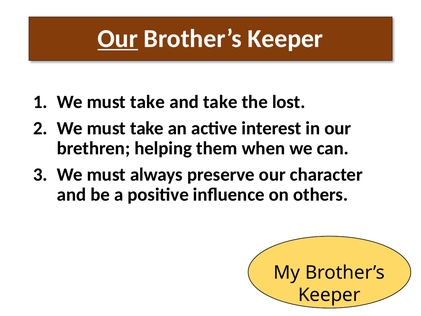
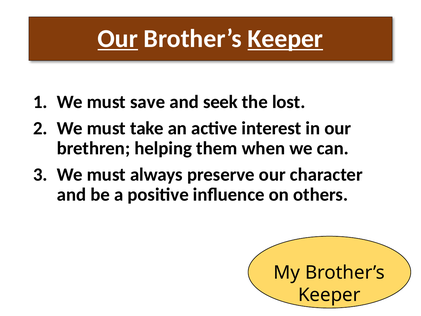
Keeper at (285, 39) underline: none -> present
take at (148, 102): take -> save
and take: take -> seek
